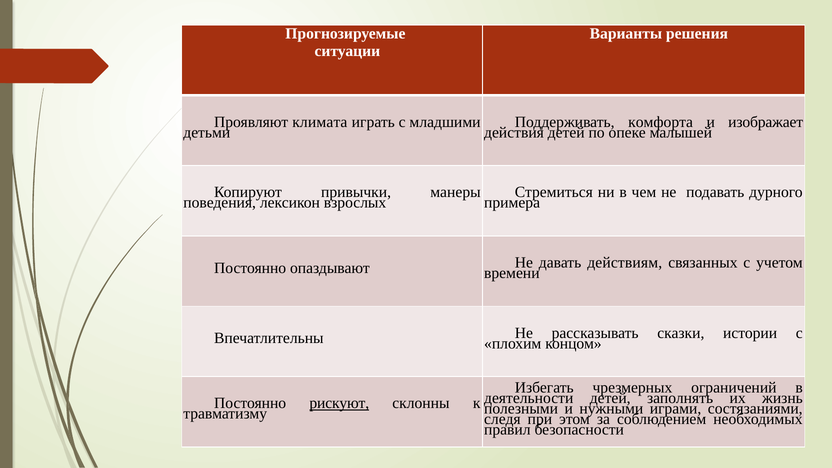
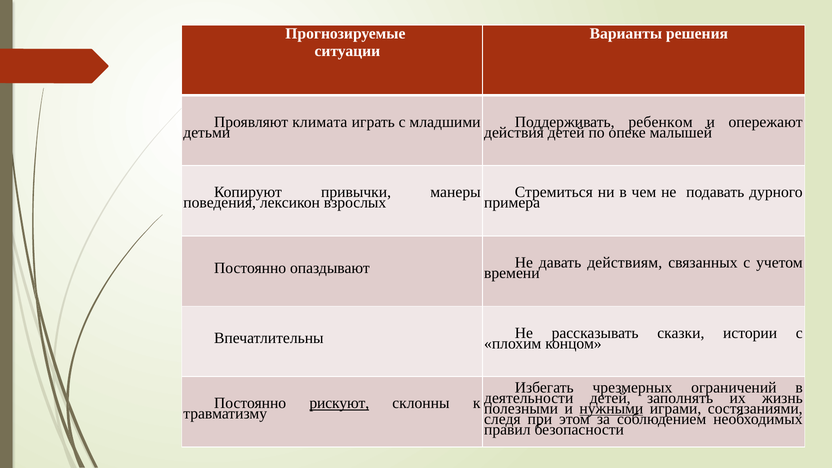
комфорта: комфорта -> ребенком
изображает: изображает -> опережают
нужными underline: none -> present
